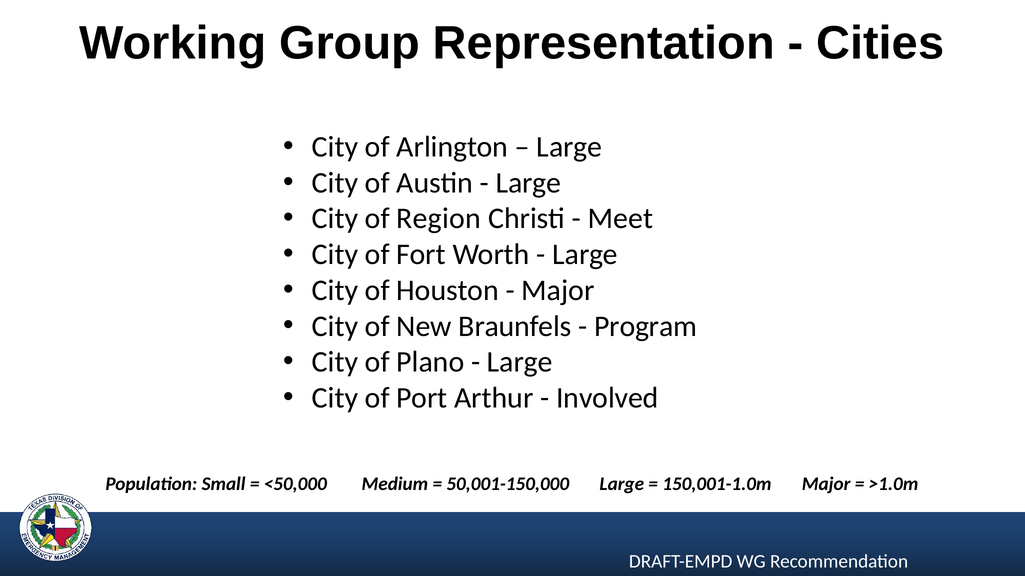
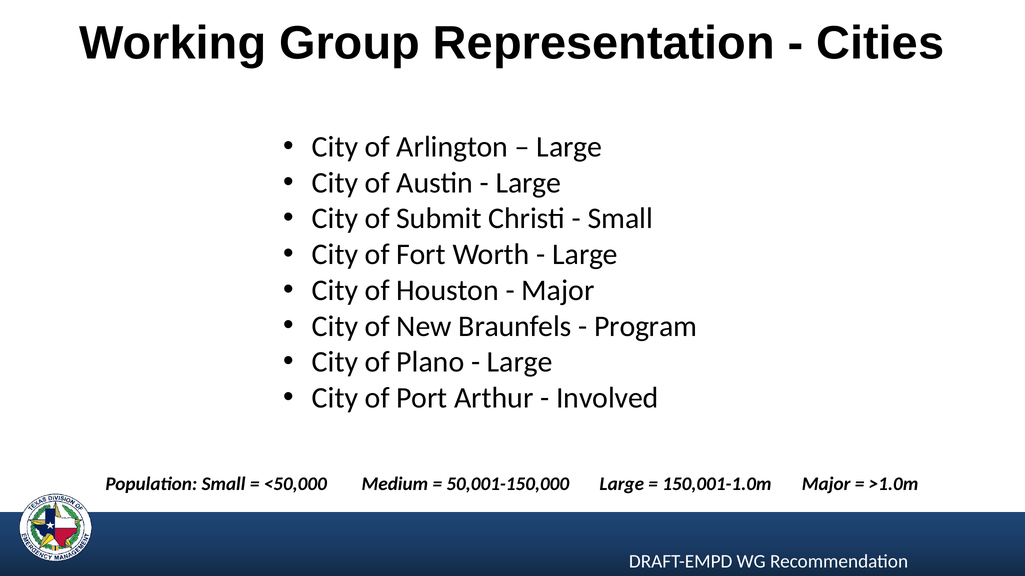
Region: Region -> Submit
Meet at (620, 219): Meet -> Small
